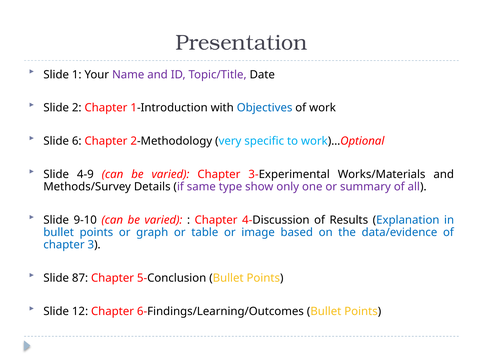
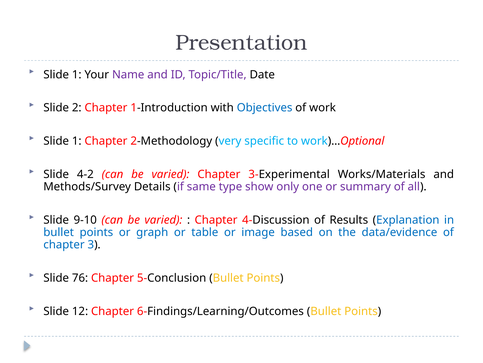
6 at (77, 141): 6 -> 1
4-9: 4-9 -> 4-2
87: 87 -> 76
